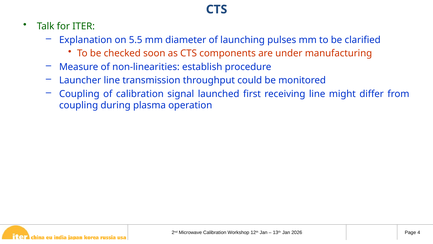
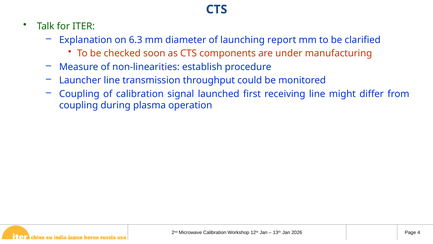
5.5: 5.5 -> 6.3
pulses: pulses -> report
